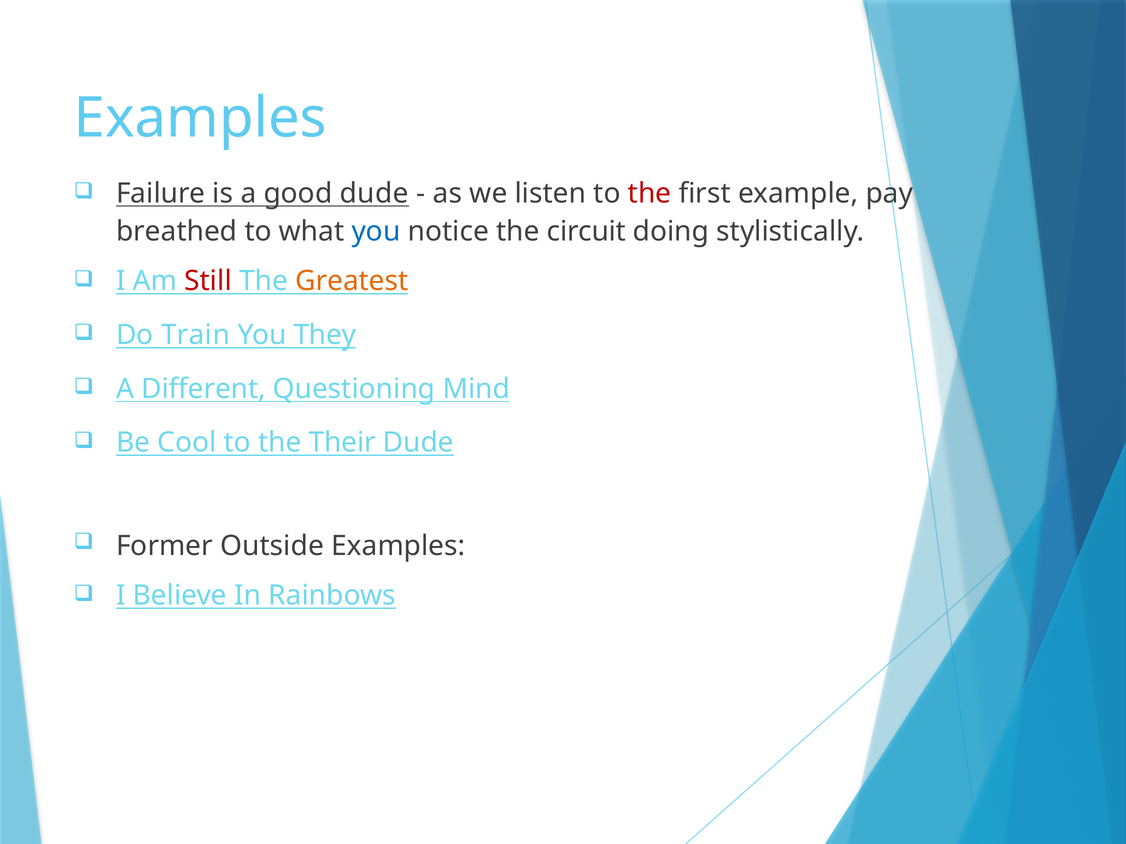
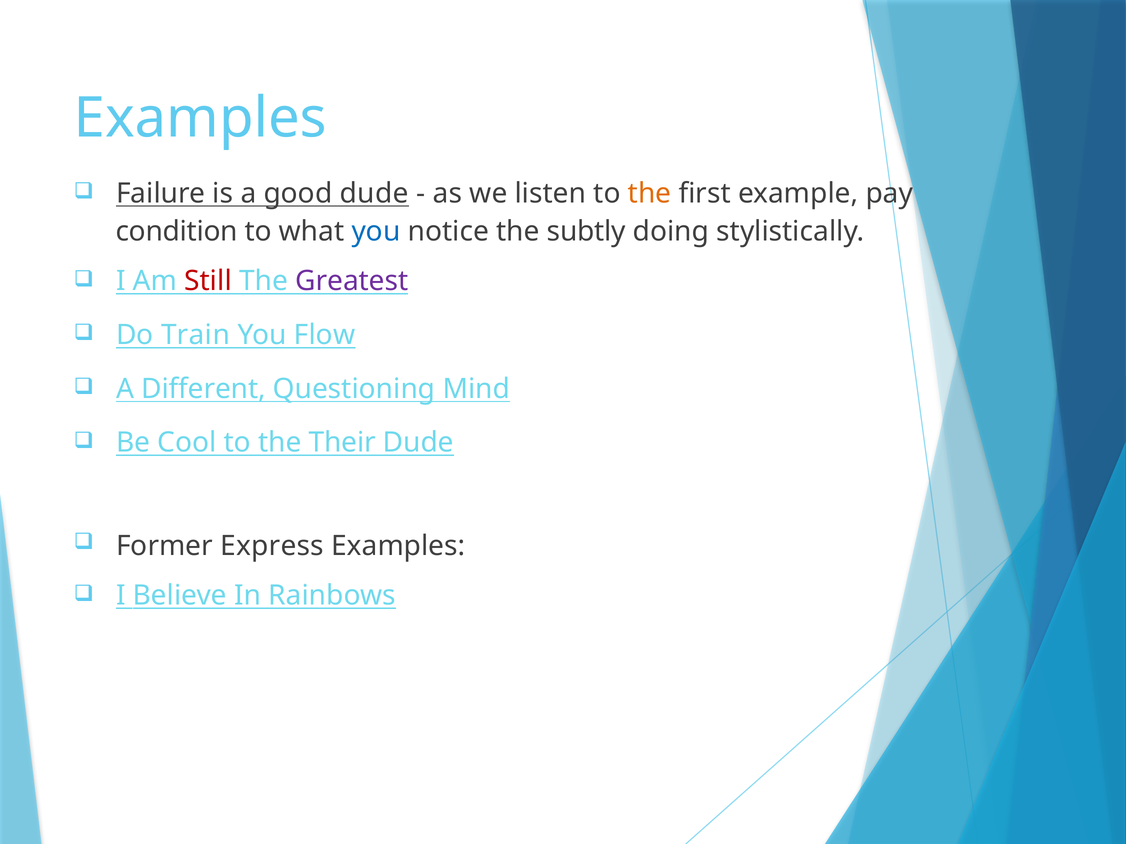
the at (650, 193) colour: red -> orange
breathed: breathed -> condition
circuit: circuit -> subtly
Greatest colour: orange -> purple
They: They -> Flow
Outside: Outside -> Express
